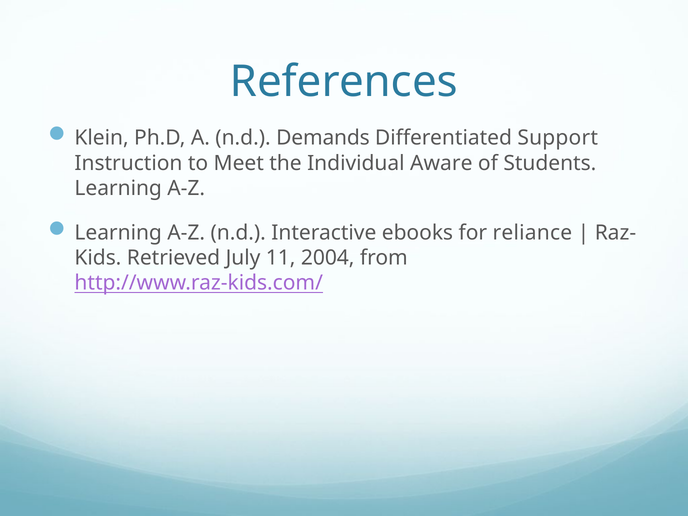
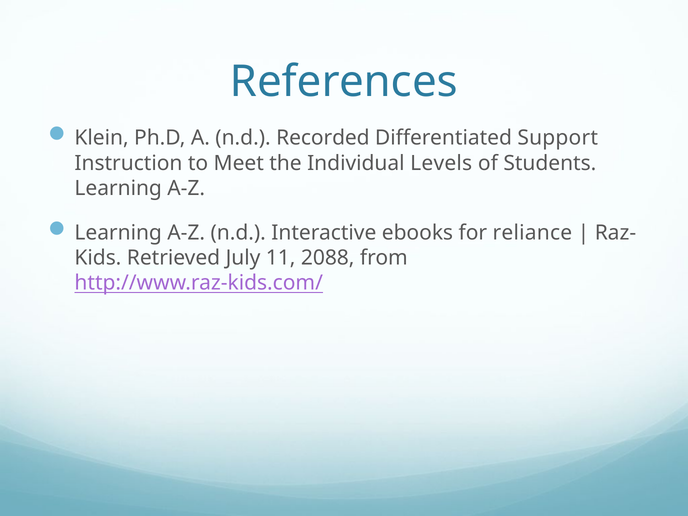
Demands: Demands -> Recorded
Aware: Aware -> Levels
2004: 2004 -> 2088
